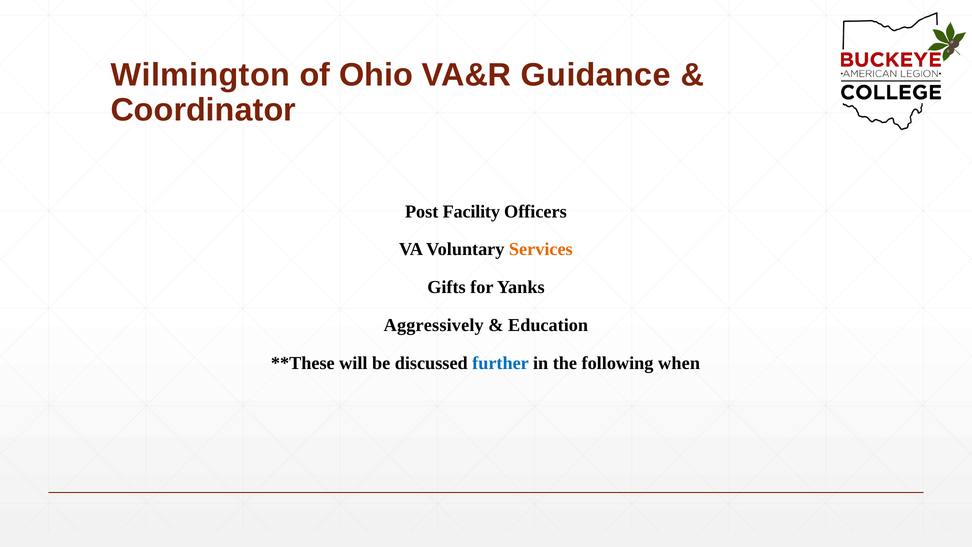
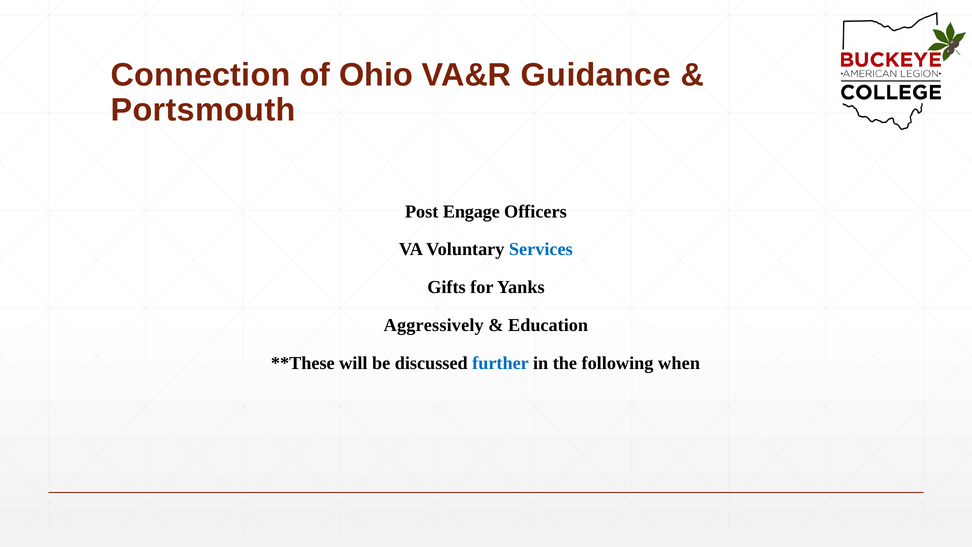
Wilmington: Wilmington -> Connection
Coordinator: Coordinator -> Portsmouth
Facility: Facility -> Engage
Services colour: orange -> blue
